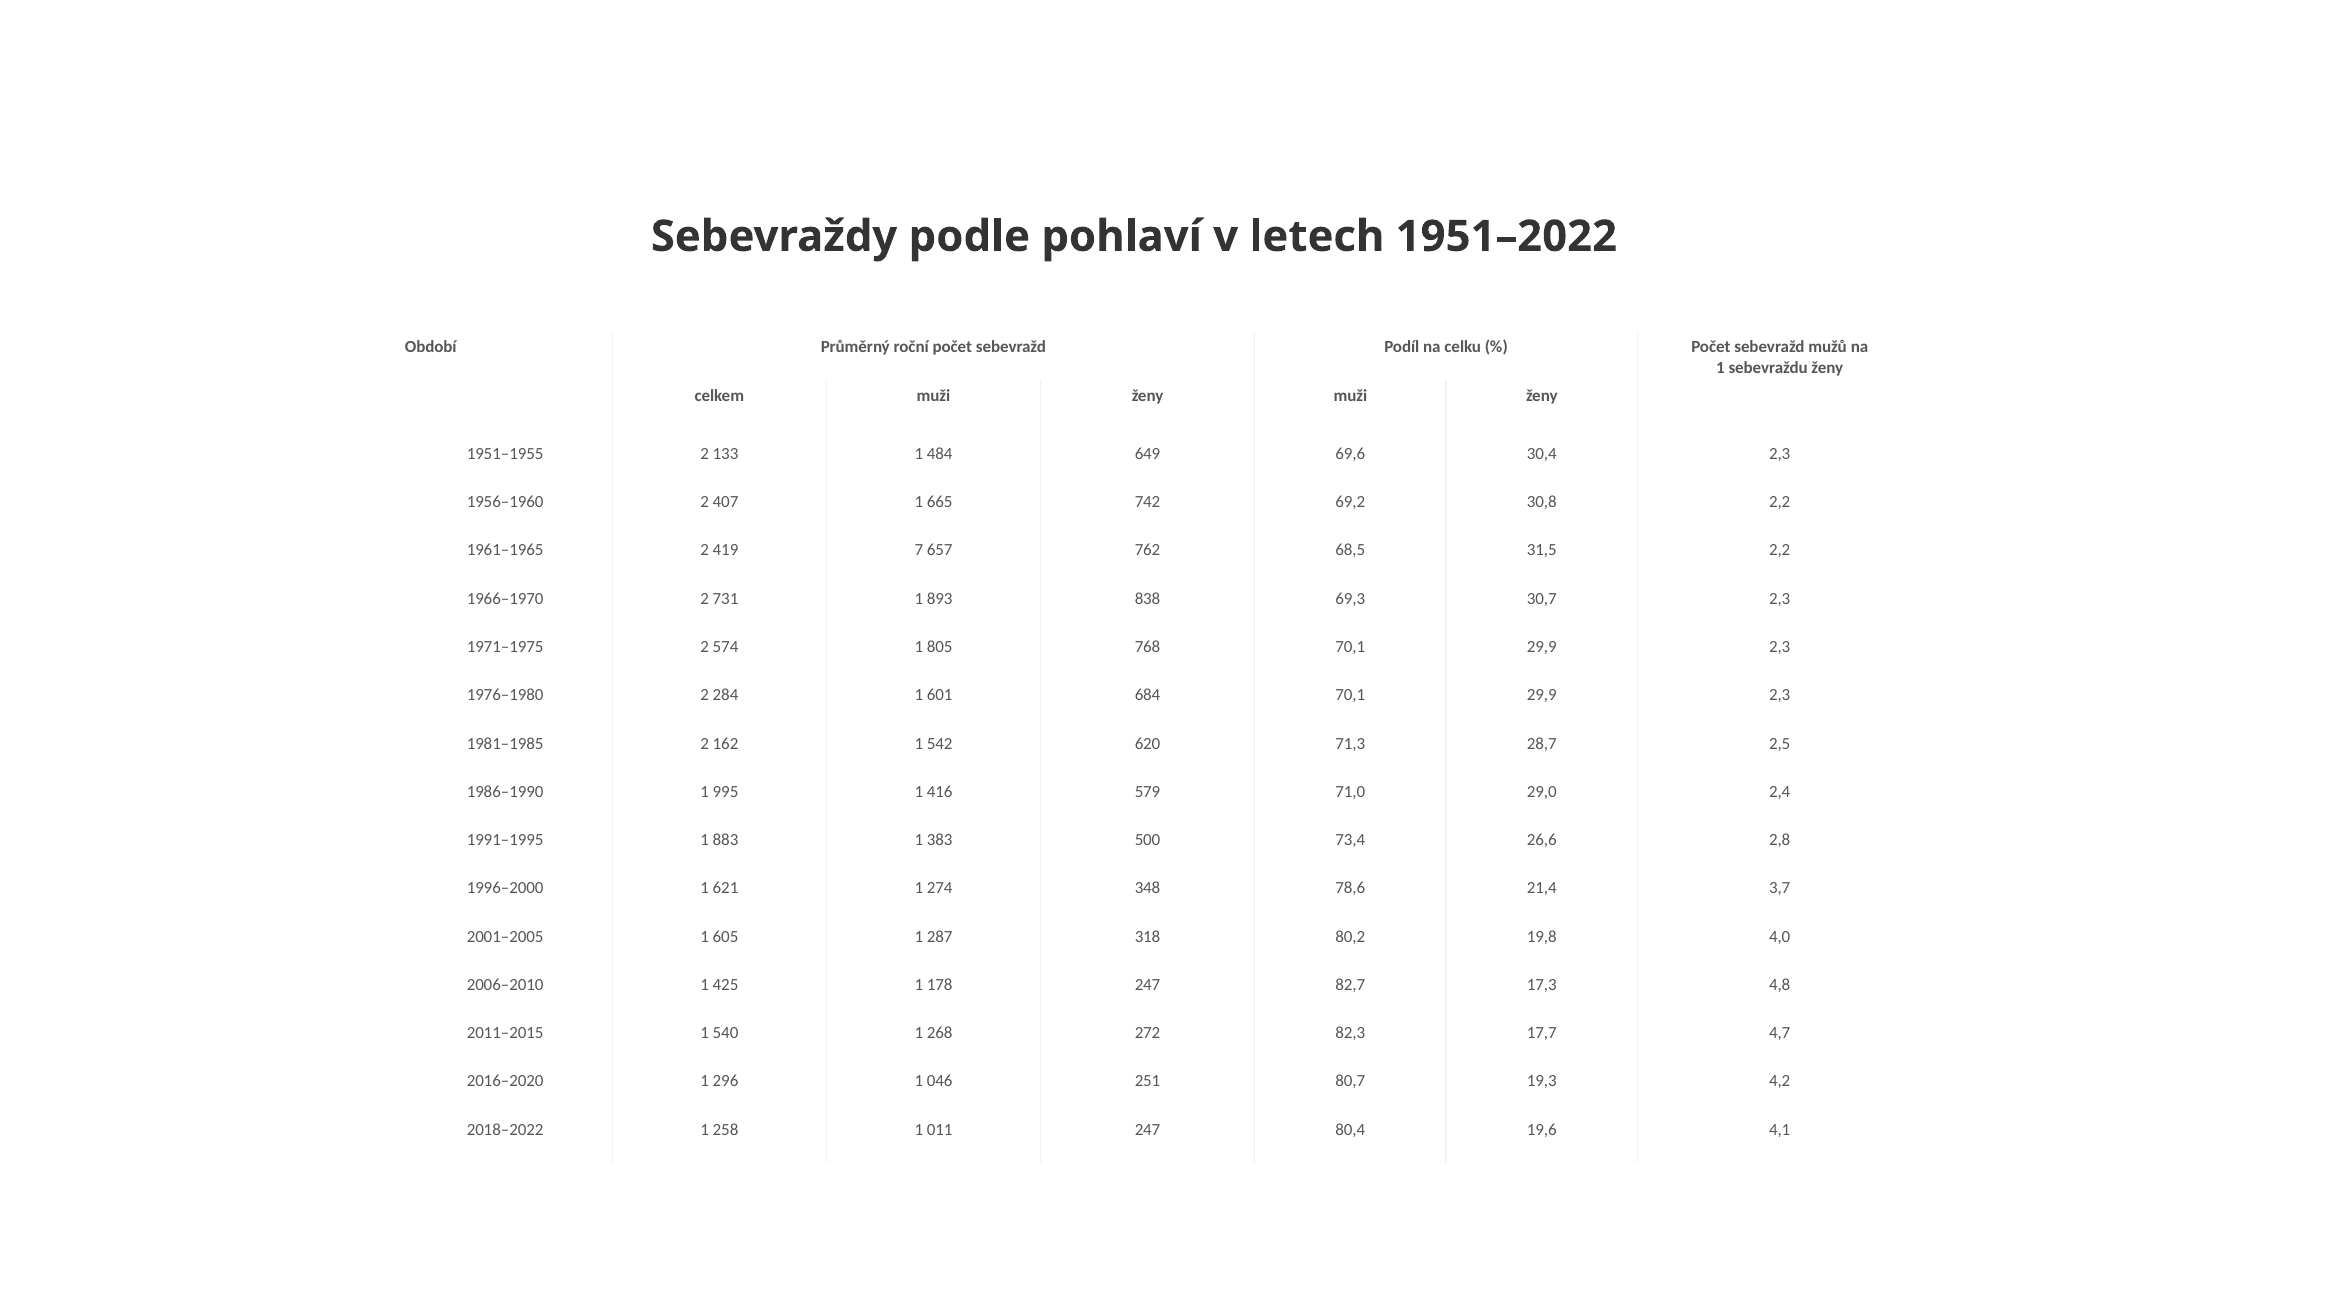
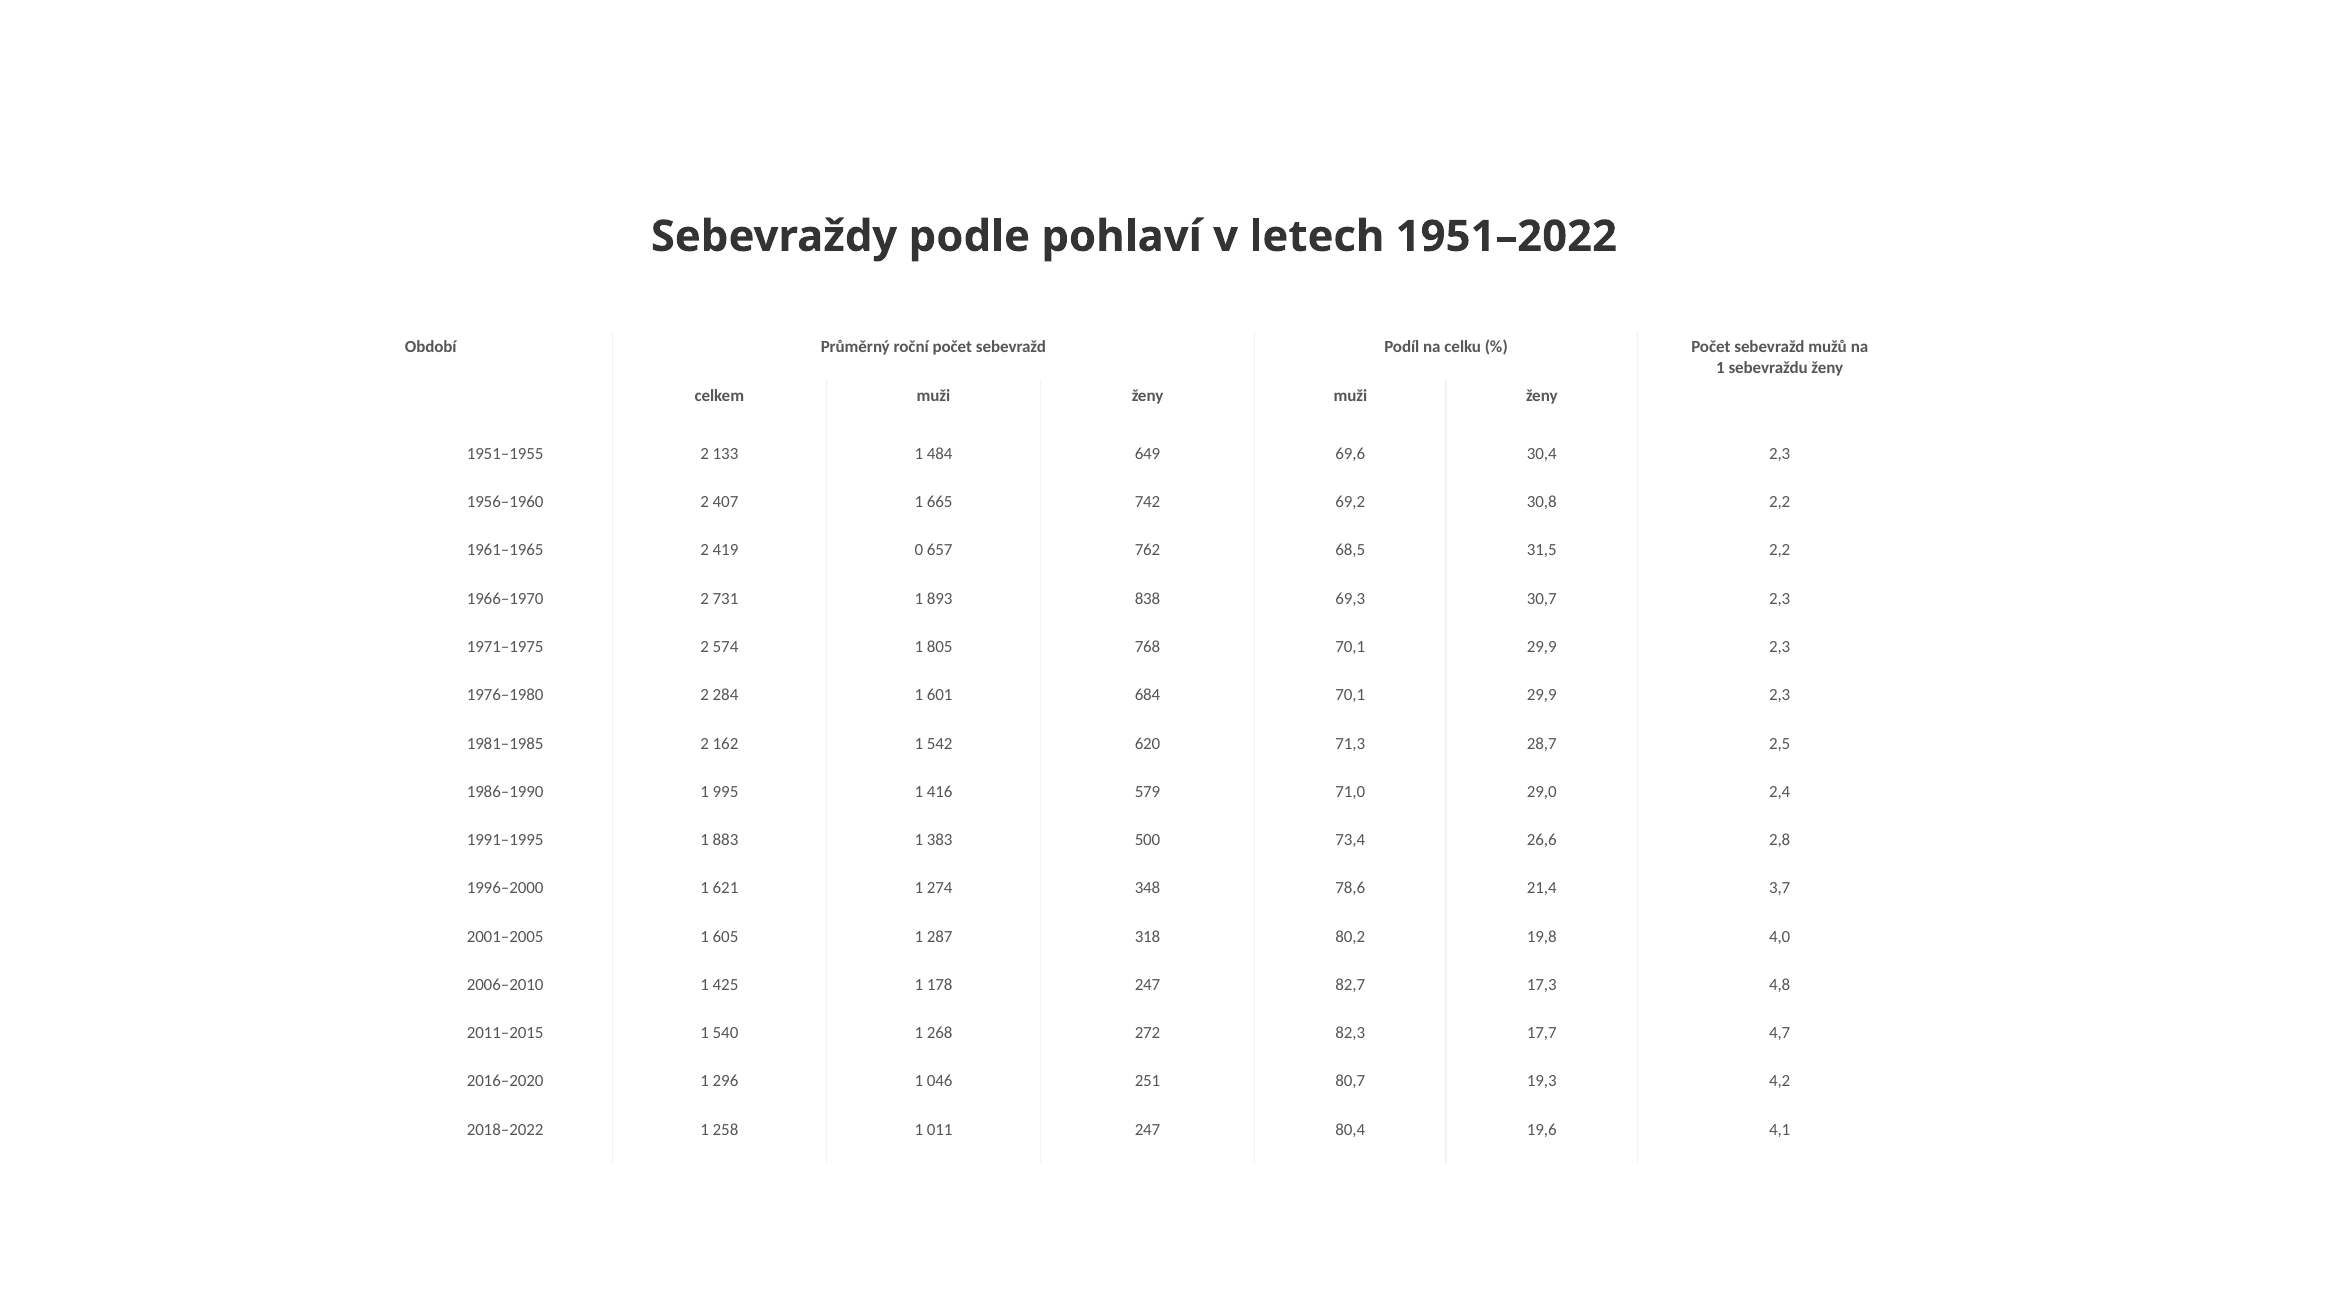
7: 7 -> 0
